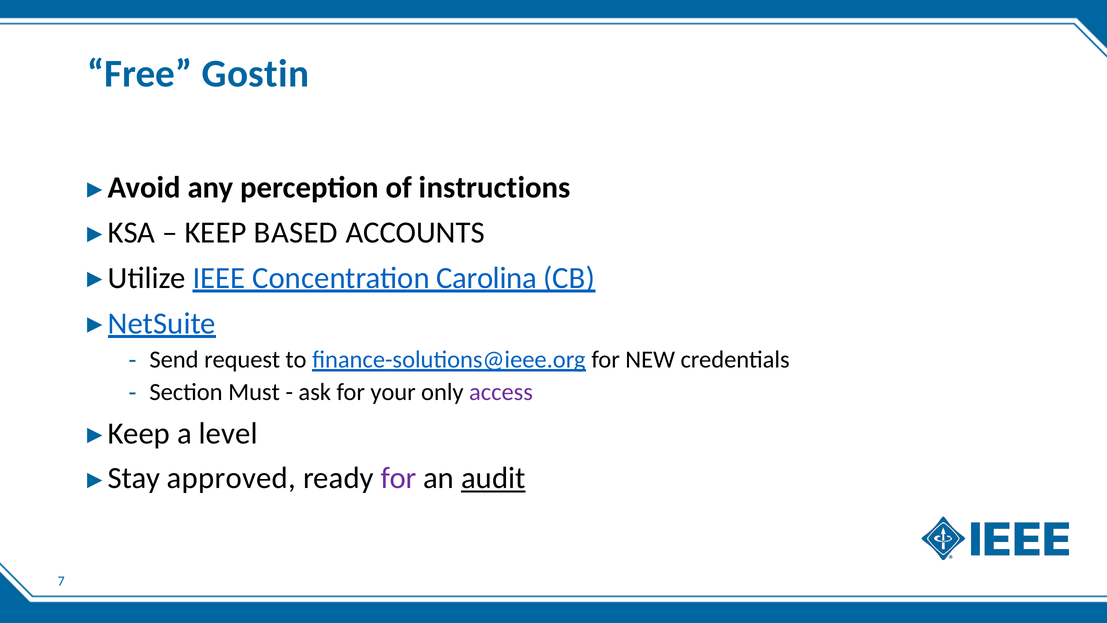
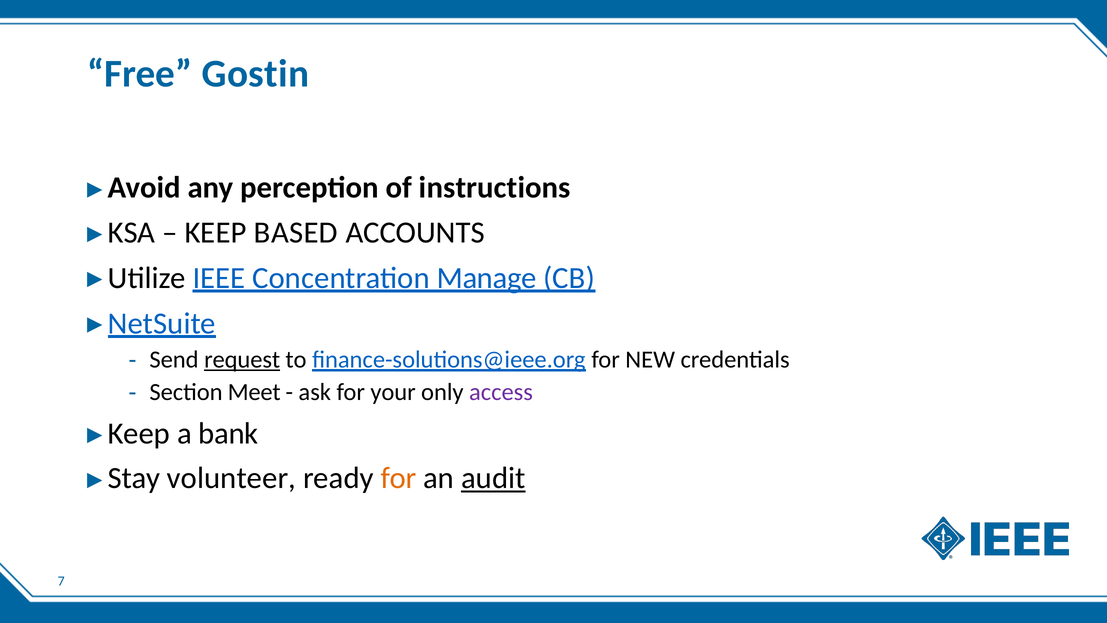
Carolina: Carolina -> Manage
request underline: none -> present
Must: Must -> Meet
level: level -> bank
approved: approved -> volunteer
for at (399, 478) colour: purple -> orange
